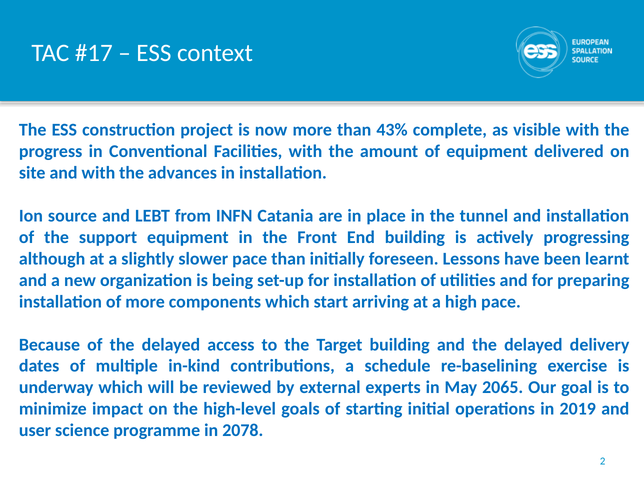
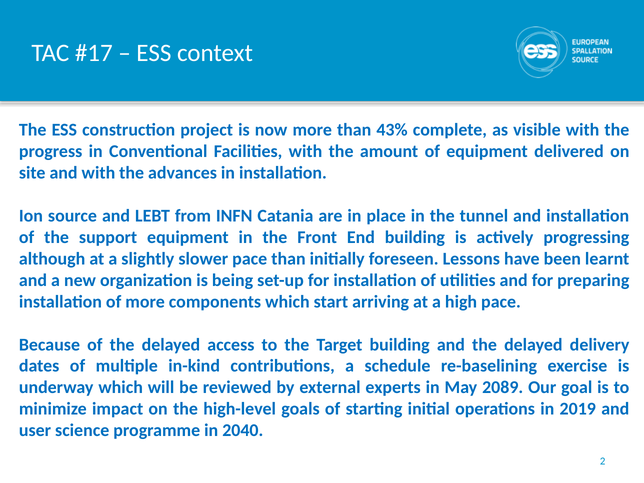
2065: 2065 -> 2089
2078: 2078 -> 2040
